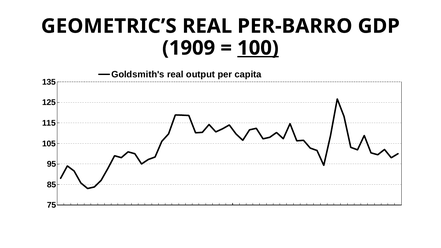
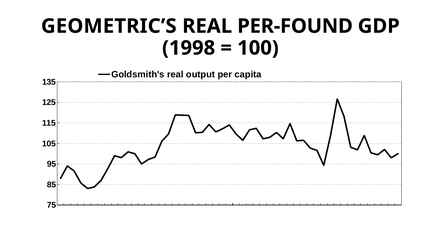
PER-BARRO: PER-BARRO -> PER-FOUND
1909: 1909 -> 1998
100 underline: present -> none
